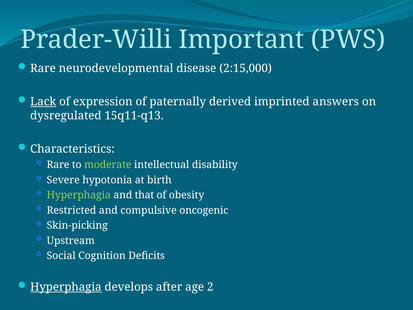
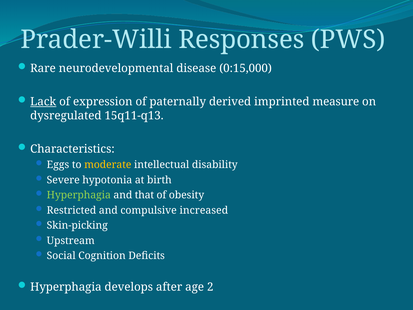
Important: Important -> Responses
2:15,000: 2:15,000 -> 0:15,000
answers: answers -> measure
Rare at (58, 165): Rare -> Eggs
moderate colour: light green -> yellow
oncogenic: oncogenic -> increased
Hyperphagia at (66, 287) underline: present -> none
